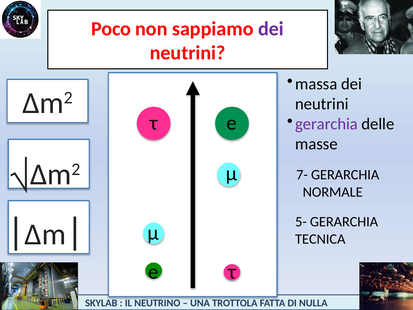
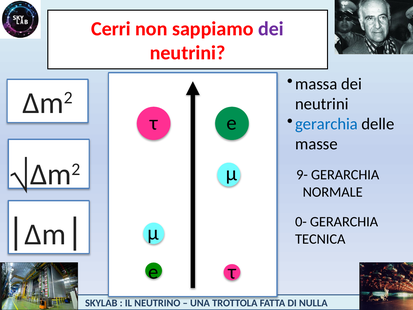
Poco: Poco -> Cerri
gerarchia at (326, 124) colour: purple -> blue
7-: 7- -> 9-
5-: 5- -> 0-
